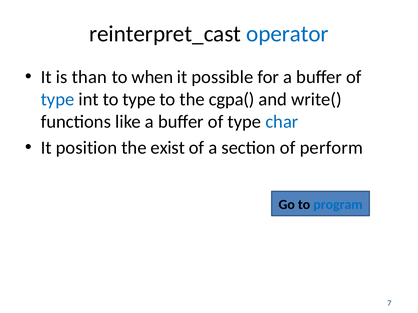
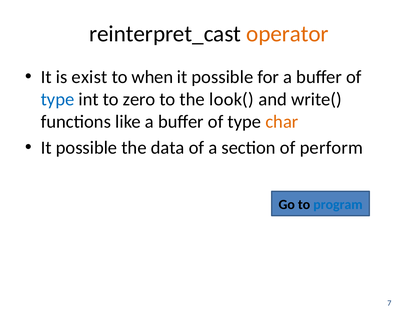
operator colour: blue -> orange
than: than -> exist
to type: type -> zero
cgpa(: cgpa( -> look(
char colour: blue -> orange
position at (87, 148): position -> possible
exist: exist -> data
